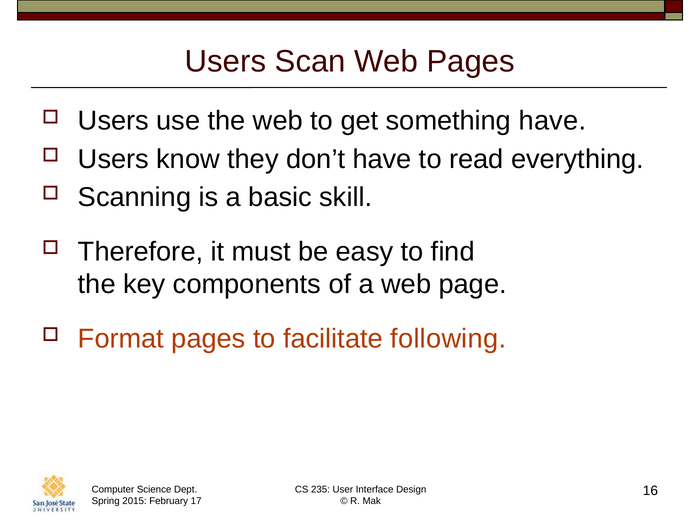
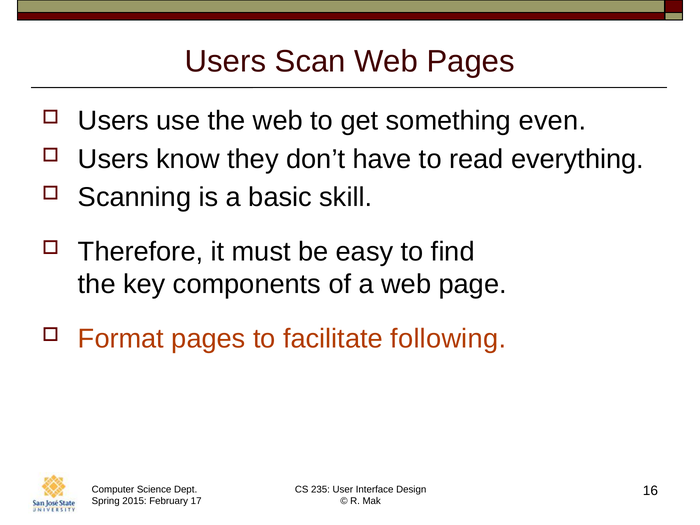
something have: have -> even
